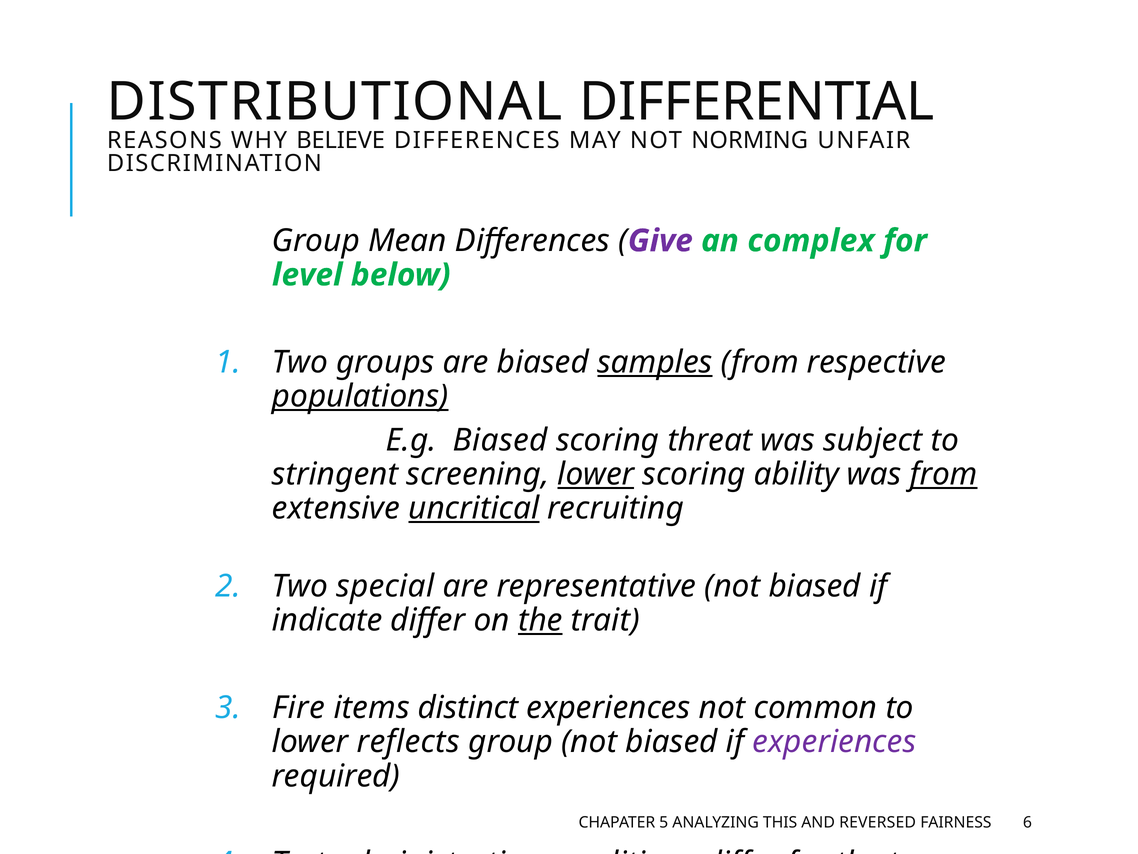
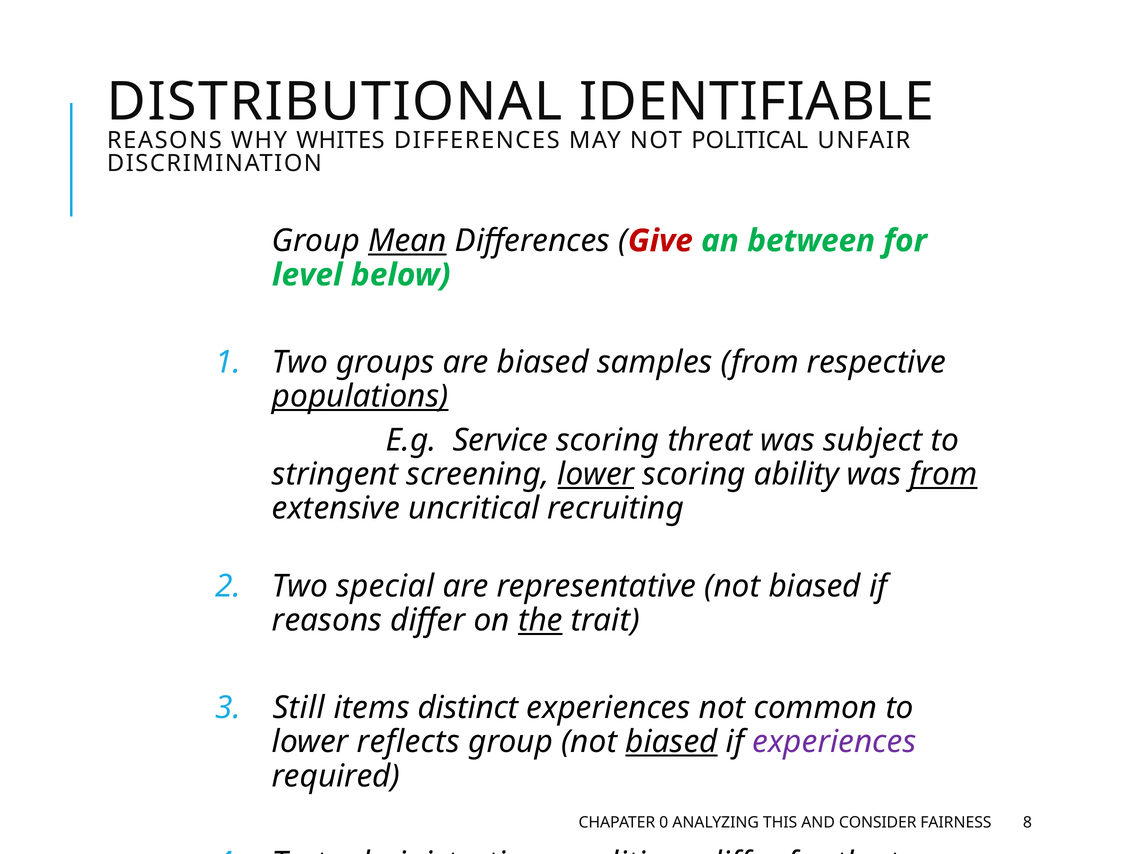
DIFFERENTIAL: DIFFERENTIAL -> IDENTIFIABLE
BELIEVE: BELIEVE -> WHITES
NORMING: NORMING -> POLITICAL
Mean underline: none -> present
Give colour: purple -> red
complex: complex -> between
samples underline: present -> none
E.g Biased: Biased -> Service
uncritical underline: present -> none
indicate at (327, 620): indicate -> reasons
Fire: Fire -> Still
biased at (671, 741) underline: none -> present
5: 5 -> 0
REVERSED: REVERSED -> CONSIDER
6: 6 -> 8
